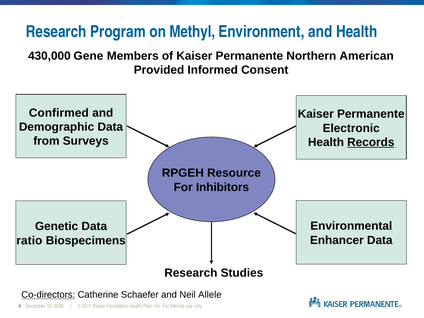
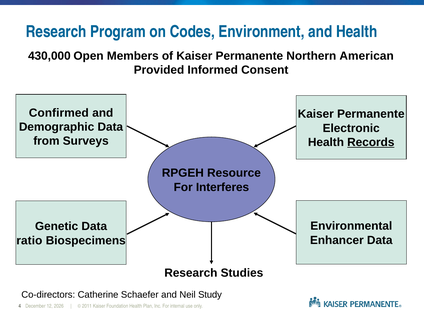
Methyl: Methyl -> Codes
Gene: Gene -> Open
Inhibitors: Inhibitors -> Interferes
Co-directors underline: present -> none
Allele: Allele -> Study
